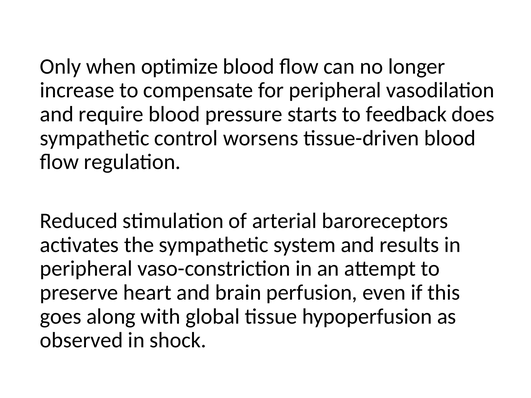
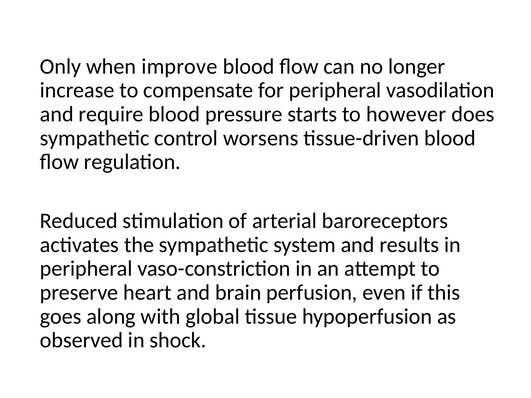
optimize: optimize -> improve
feedback: feedback -> however
